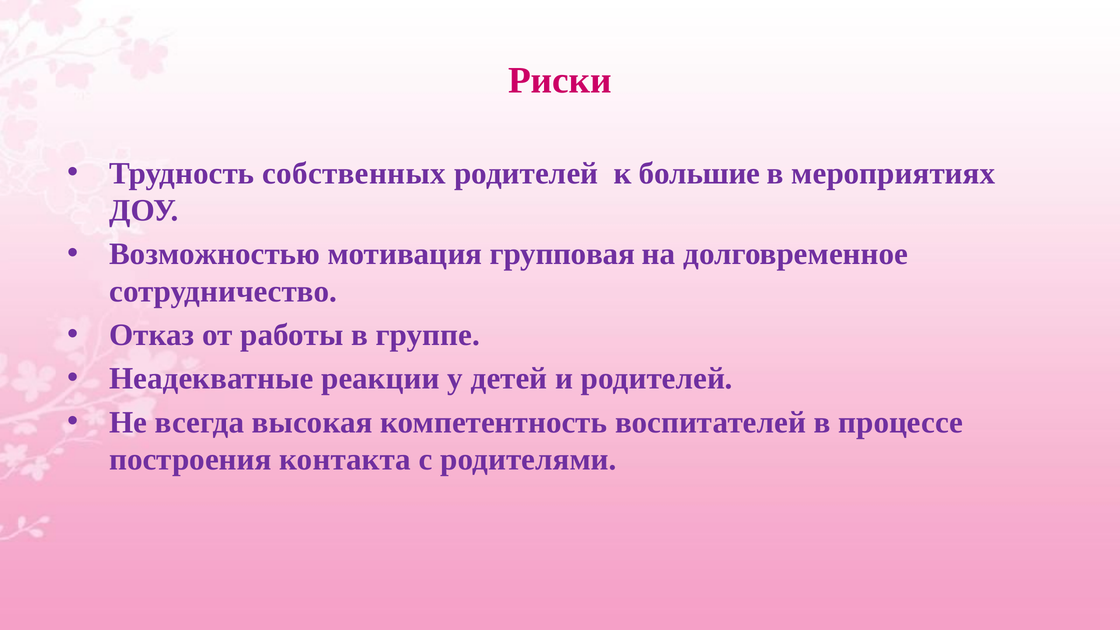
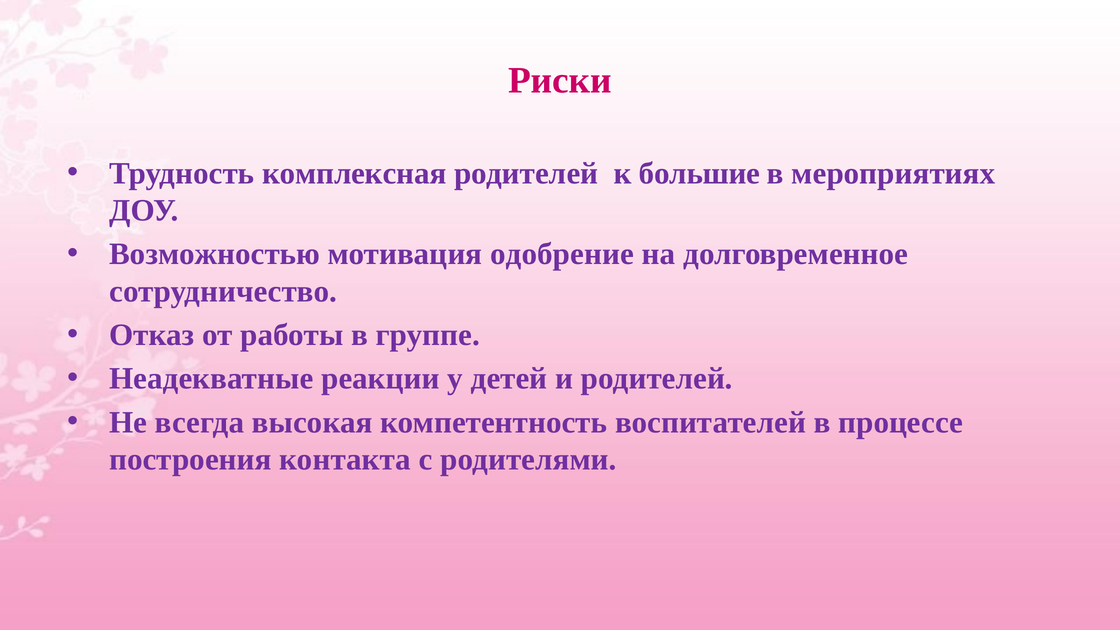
собственных: собственных -> комплексная
групповая: групповая -> одобрение
